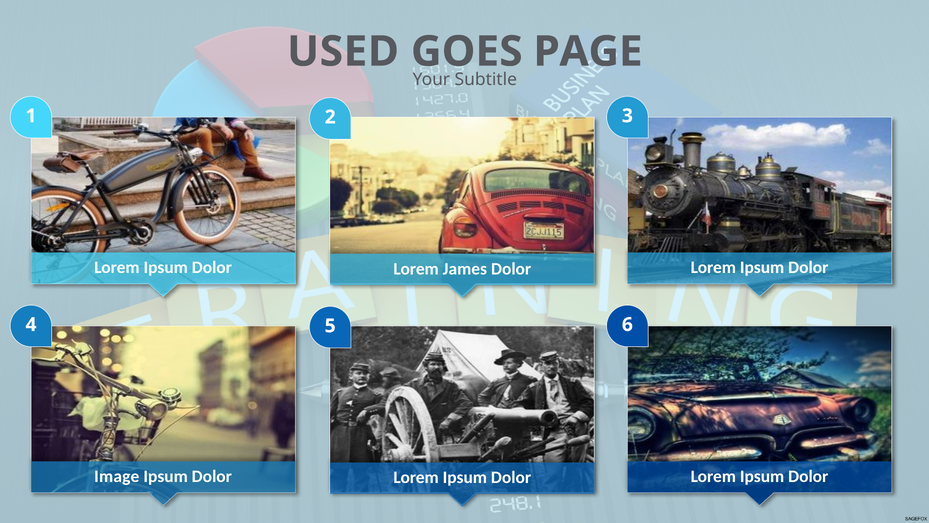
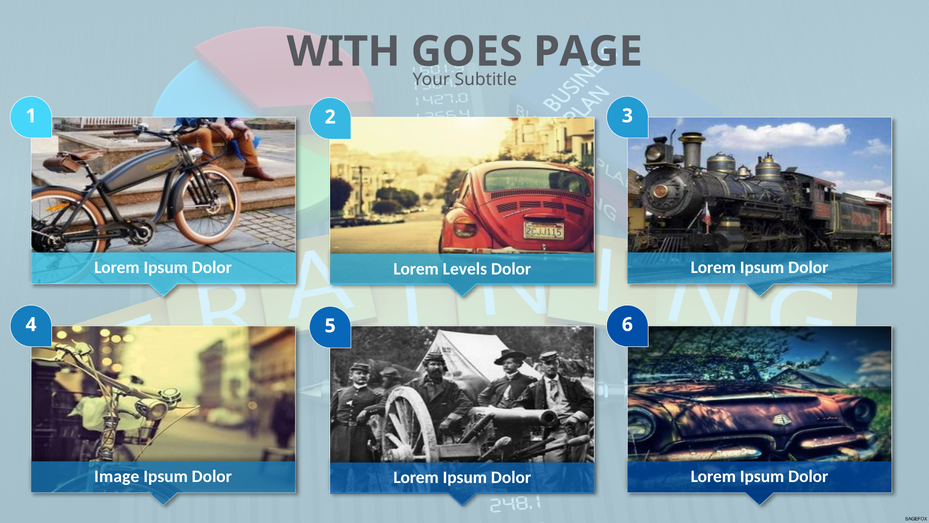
USED: USED -> WITH
James: James -> Levels
